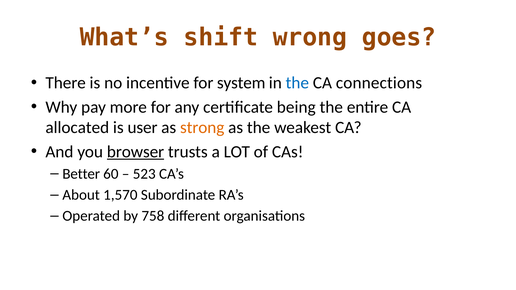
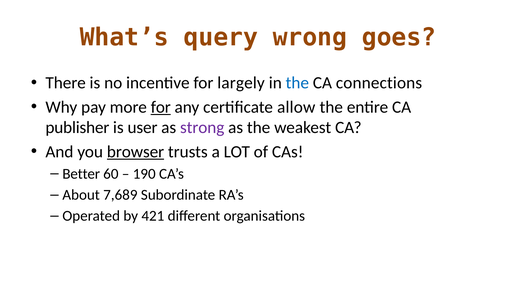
shift: shift -> query
system: system -> largely
for at (161, 107) underline: none -> present
being: being -> allow
allocated: allocated -> publisher
strong colour: orange -> purple
523: 523 -> 190
1,570: 1,570 -> 7,689
758: 758 -> 421
